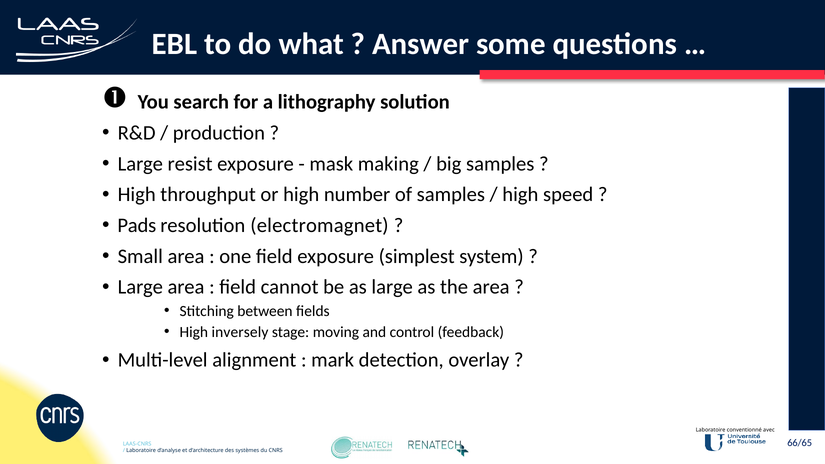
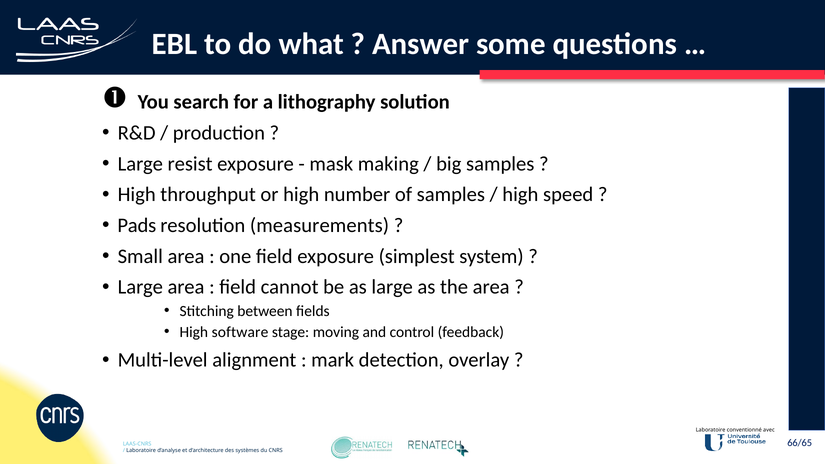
electromagnet: electromagnet -> measurements
inversely: inversely -> software
